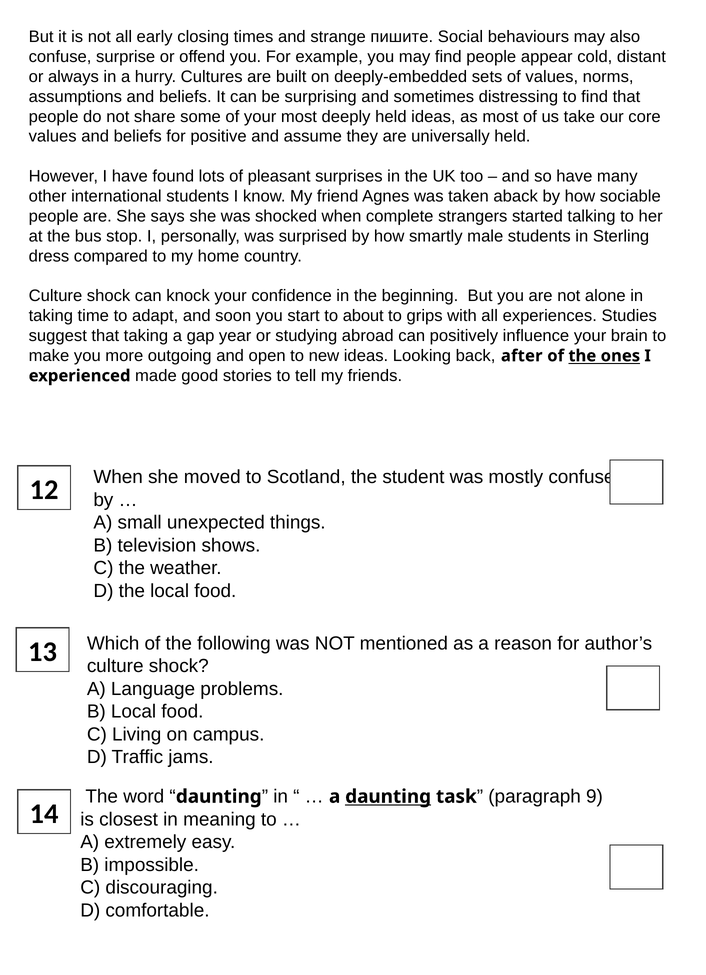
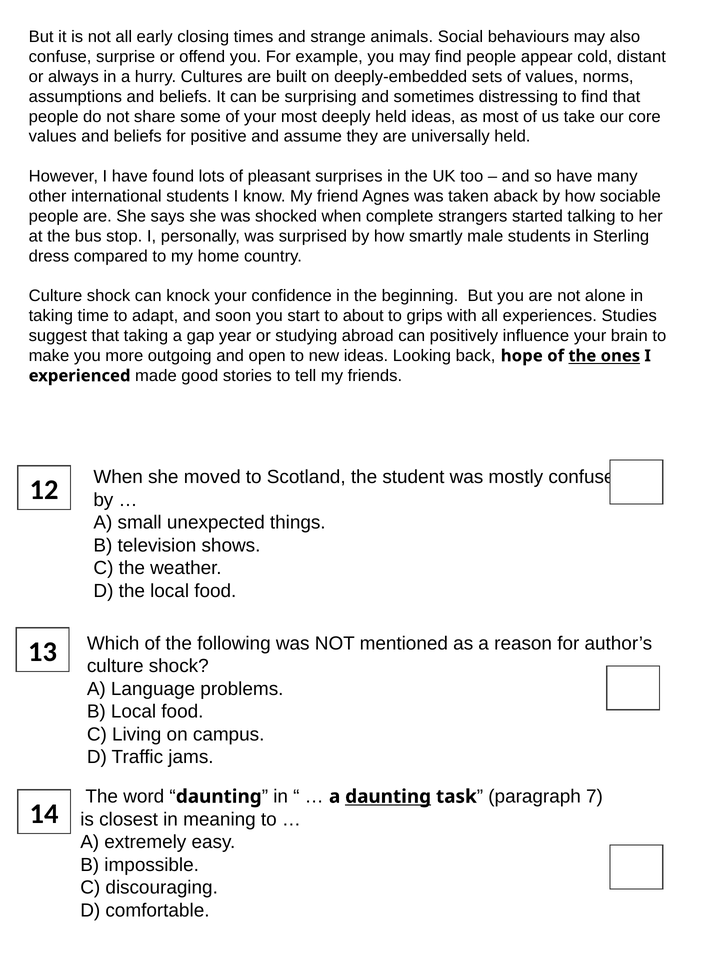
пишите: пишите -> animals
after: after -> hope
9: 9 -> 7
